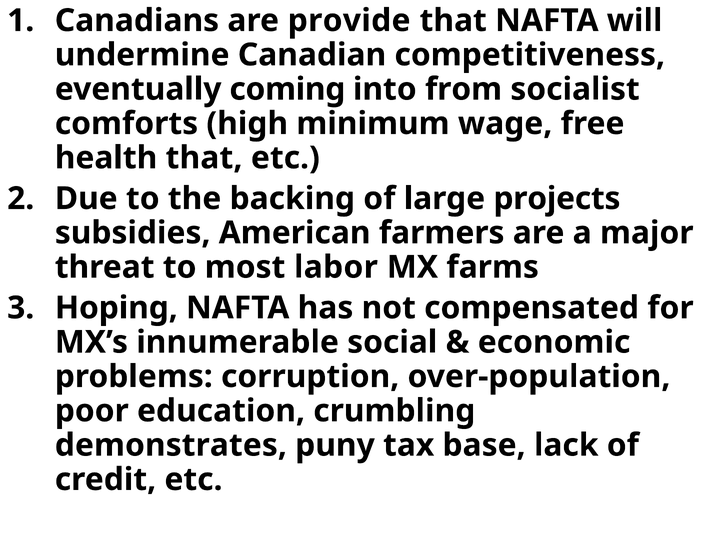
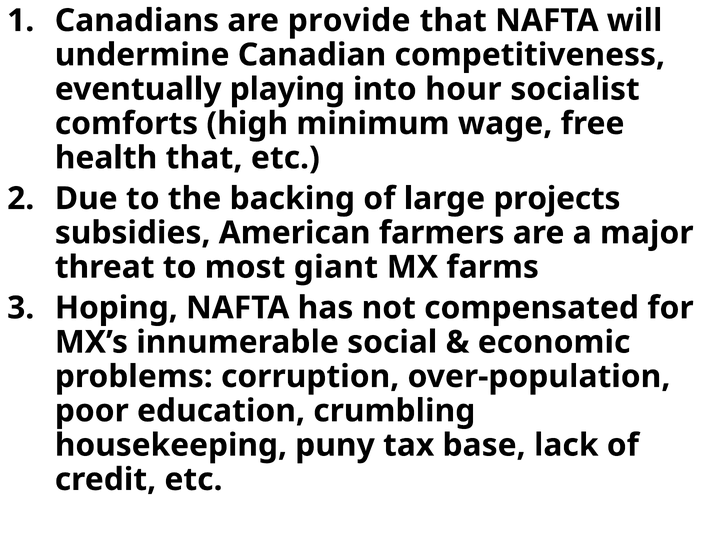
coming: coming -> playing
from: from -> hour
labor: labor -> giant
demonstrates: demonstrates -> housekeeping
